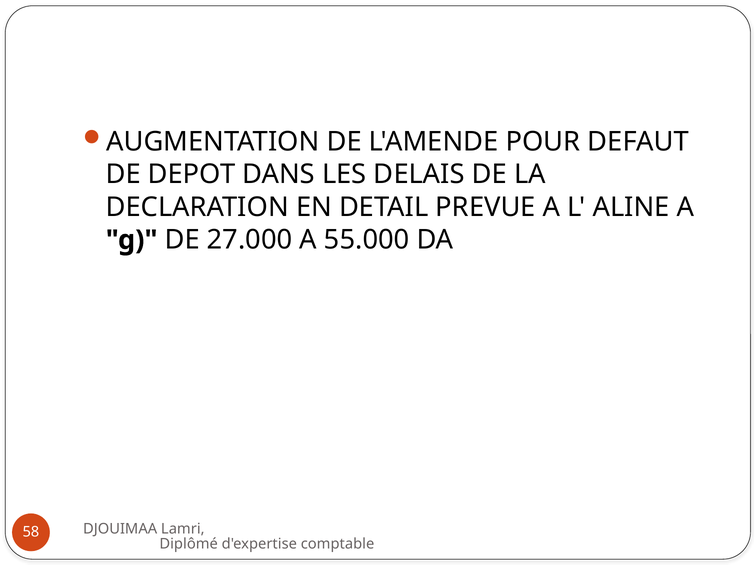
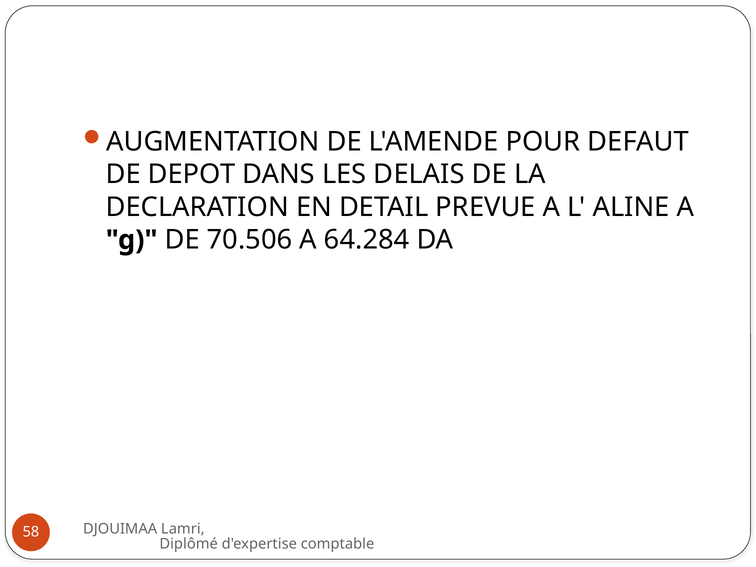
27.000: 27.000 -> 70.506
55.000: 55.000 -> 64.284
